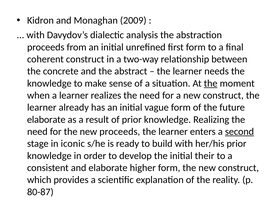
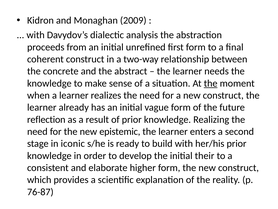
elaborate at (46, 119): elaborate -> reflection
new proceeds: proceeds -> epistemic
second underline: present -> none
80-87: 80-87 -> 76-87
